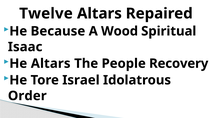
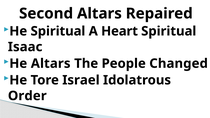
Twelve: Twelve -> Second
He Because: Because -> Spiritual
Wood: Wood -> Heart
Recovery: Recovery -> Changed
